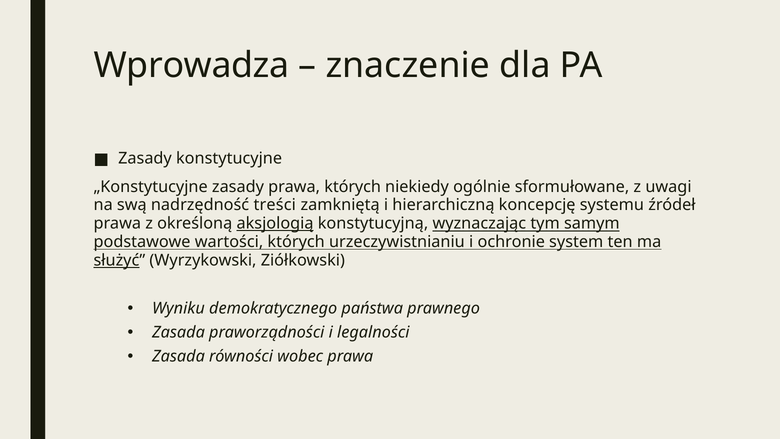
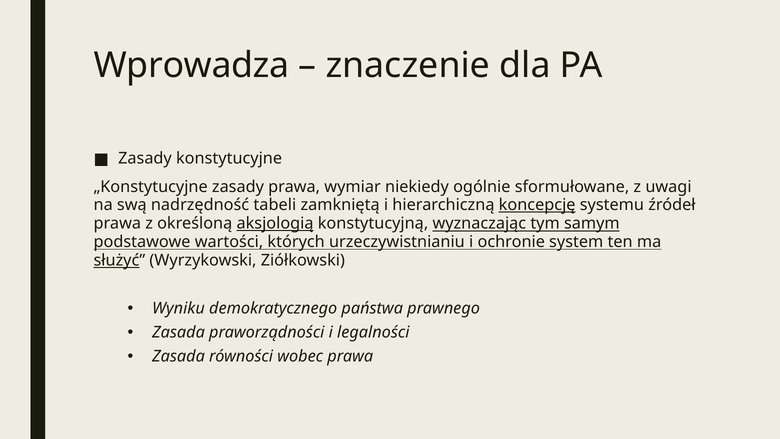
prawa których: których -> wymiar
treści: treści -> tabeli
koncepcję underline: none -> present
